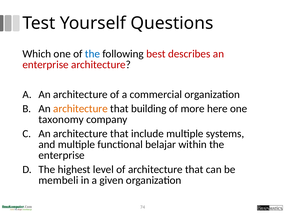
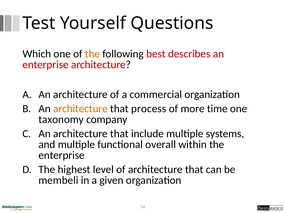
the at (92, 54) colour: blue -> orange
building: building -> process
here: here -> time
belajar: belajar -> overall
